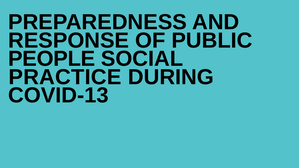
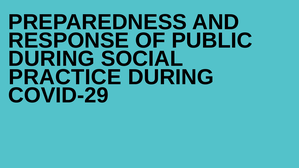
PEOPLE at (52, 59): PEOPLE -> DURING
COVID-13: COVID-13 -> COVID-29
